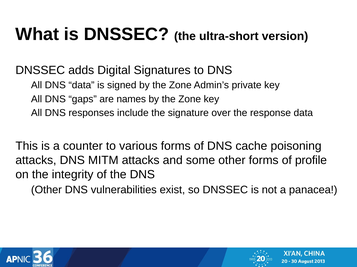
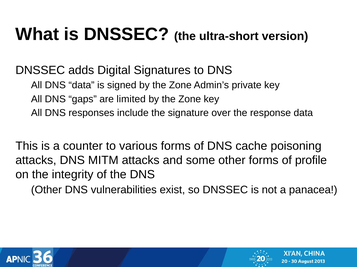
names: names -> limited
